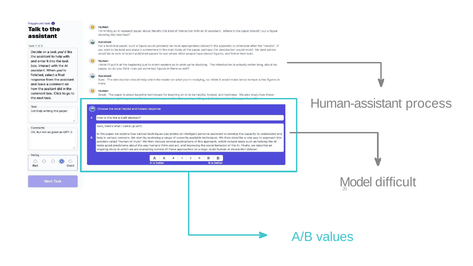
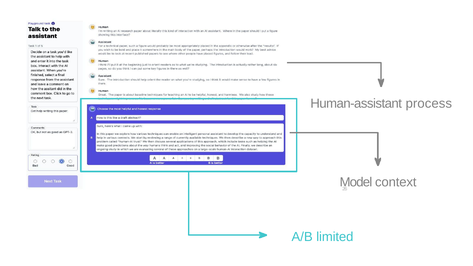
difficult: difficult -> context
values: values -> limited
